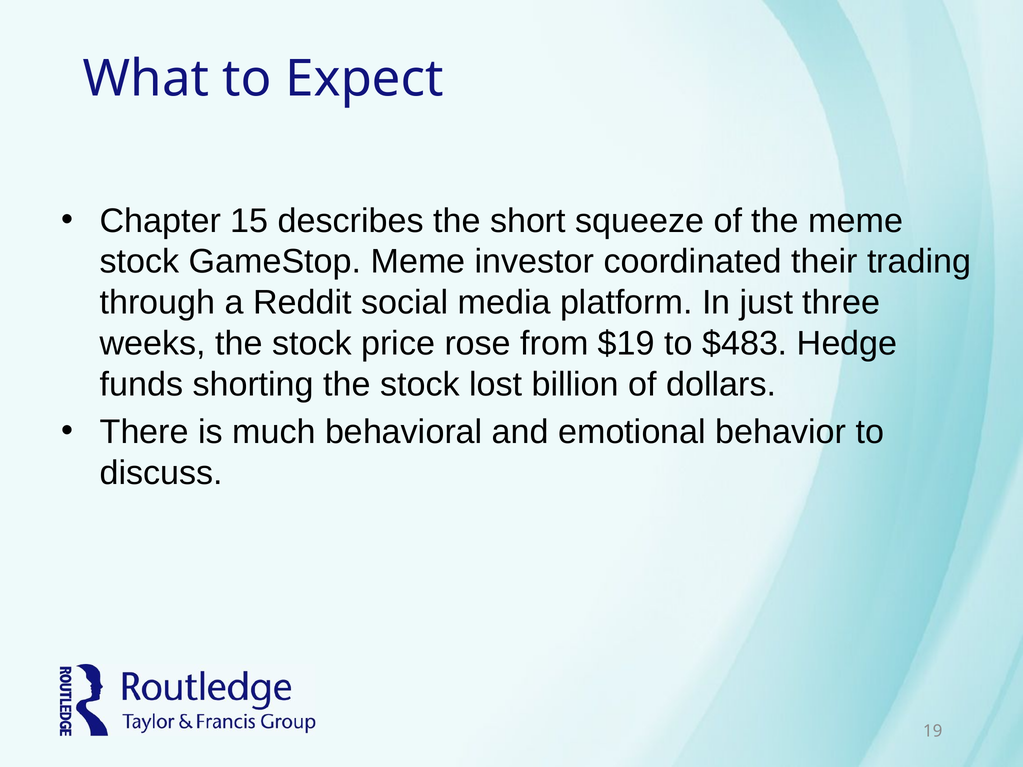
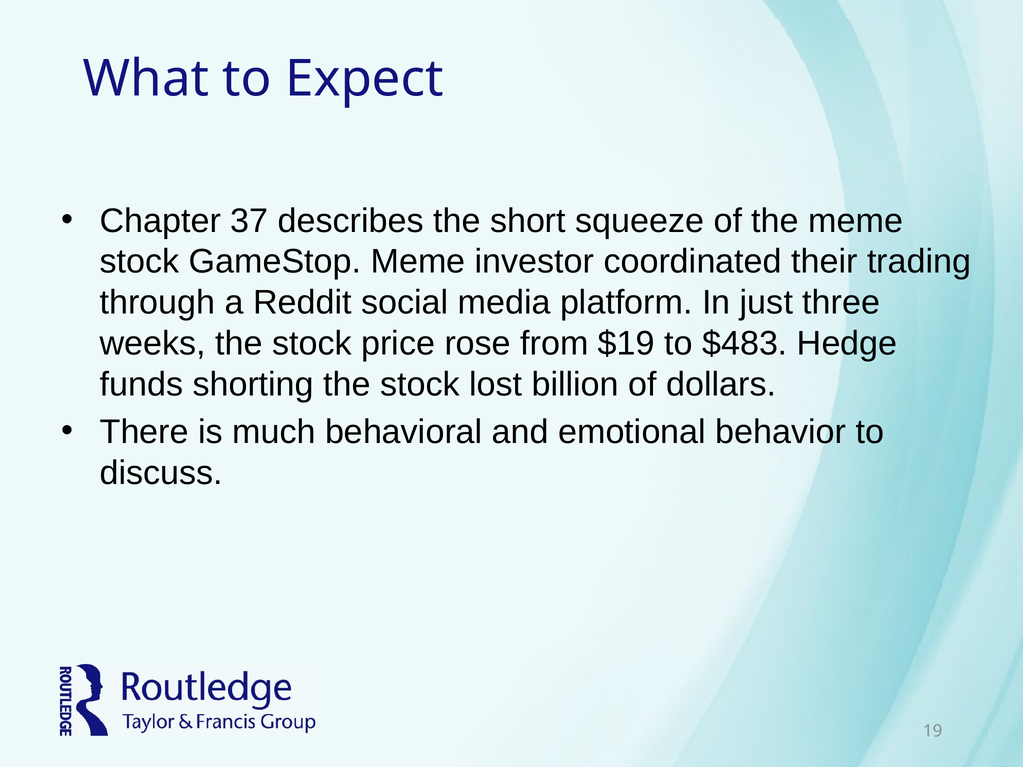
15: 15 -> 37
